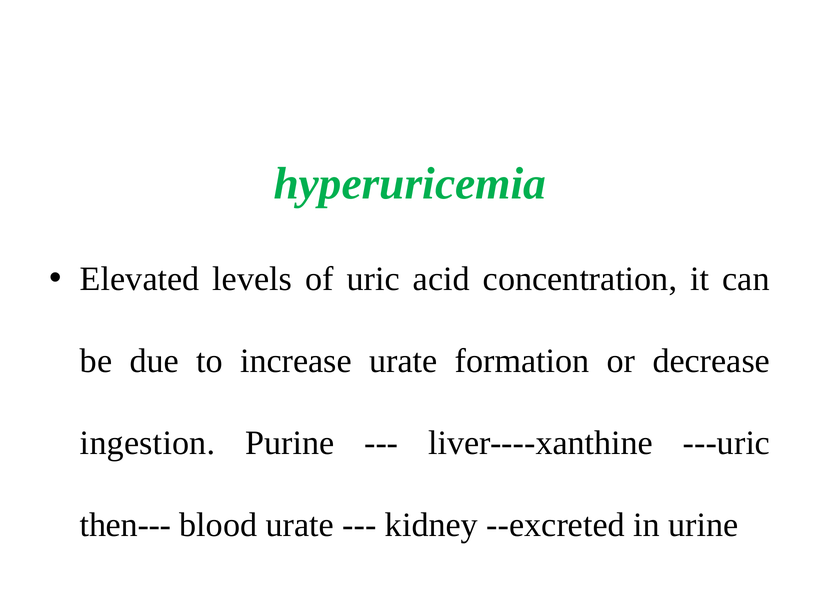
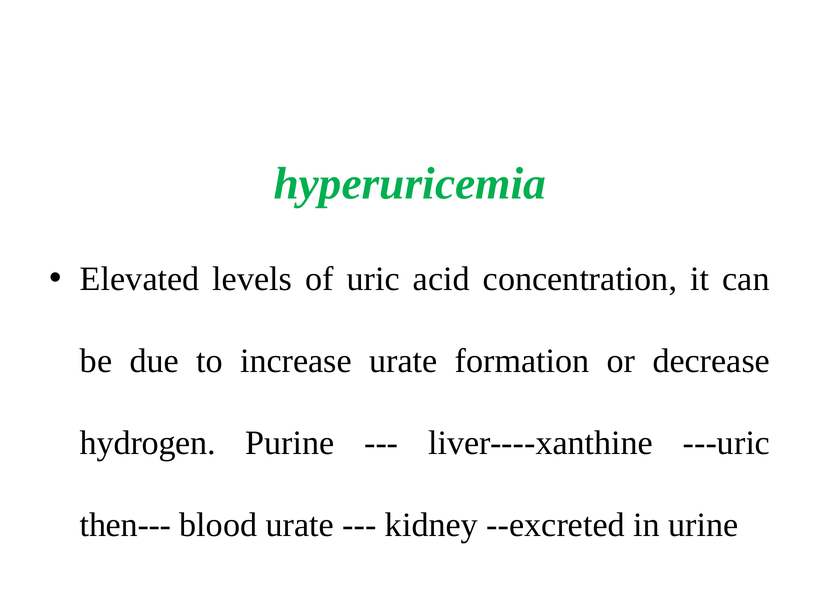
ingestion: ingestion -> hydrogen
